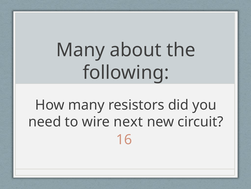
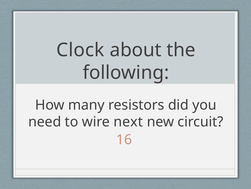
Many at (80, 50): Many -> Clock
